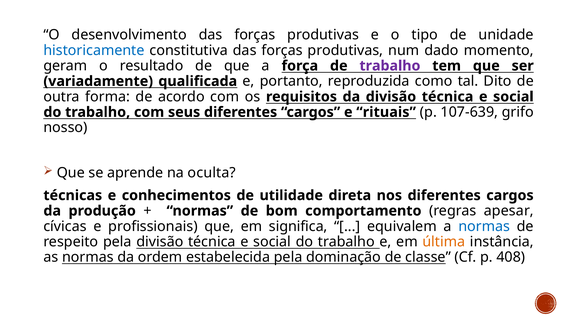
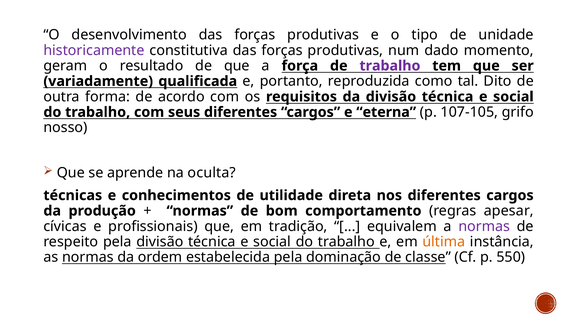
historicamente colour: blue -> purple
rituais: rituais -> eterna
107-639: 107-639 -> 107-105
significa: significa -> tradição
normas at (484, 226) colour: blue -> purple
408: 408 -> 550
